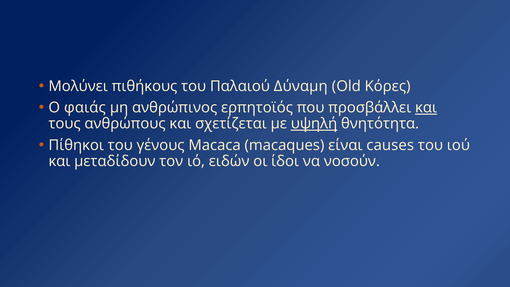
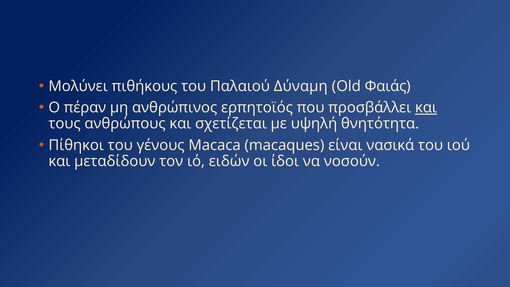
Κόρες: Κόρες -> Φαιάς
φαιάς: φαιάς -> πέραν
υψηλή underline: present -> none
causes: causes -> νασικά
